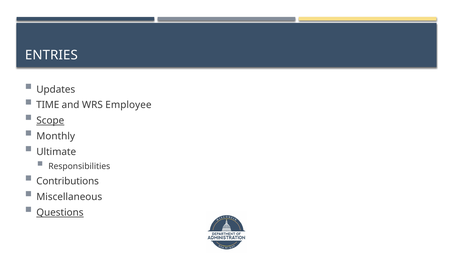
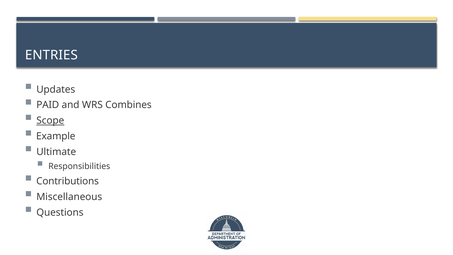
TIME: TIME -> PAID
Employee: Employee -> Combines
Monthly: Monthly -> Example
Questions underline: present -> none
